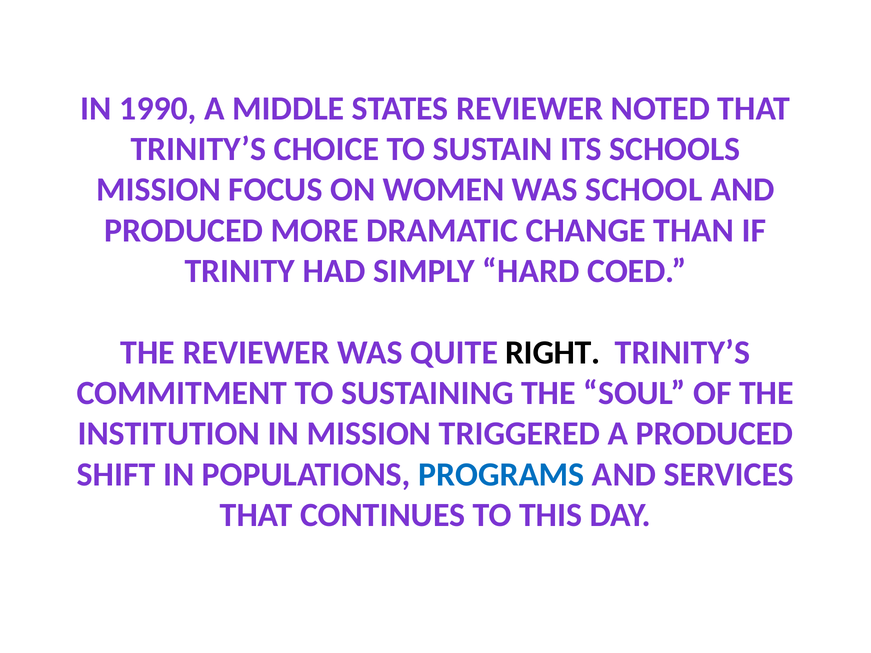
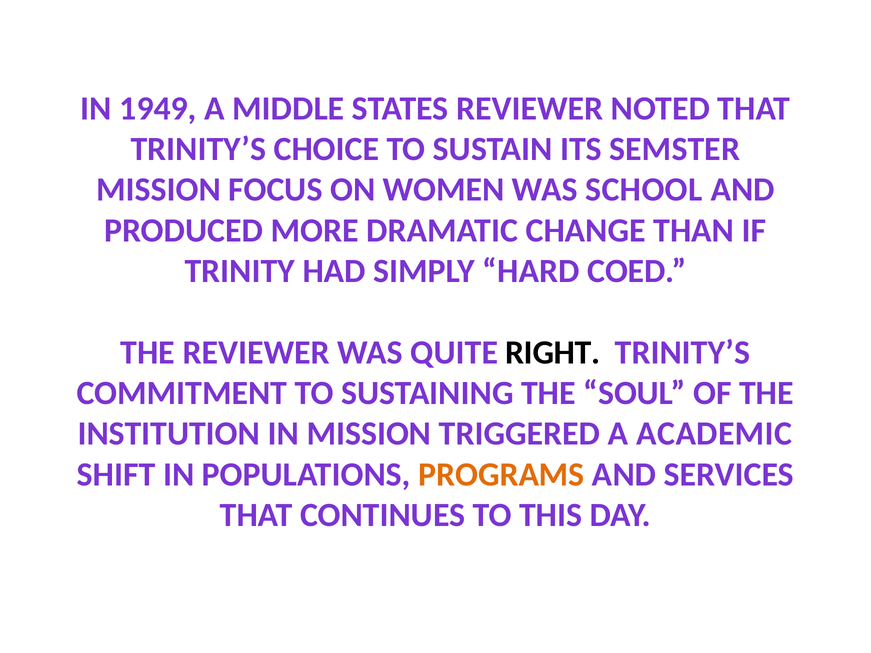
1990: 1990 -> 1949
SCHOOLS: SCHOOLS -> SEMSTER
A PRODUCED: PRODUCED -> ACADEMIC
PROGRAMS colour: blue -> orange
